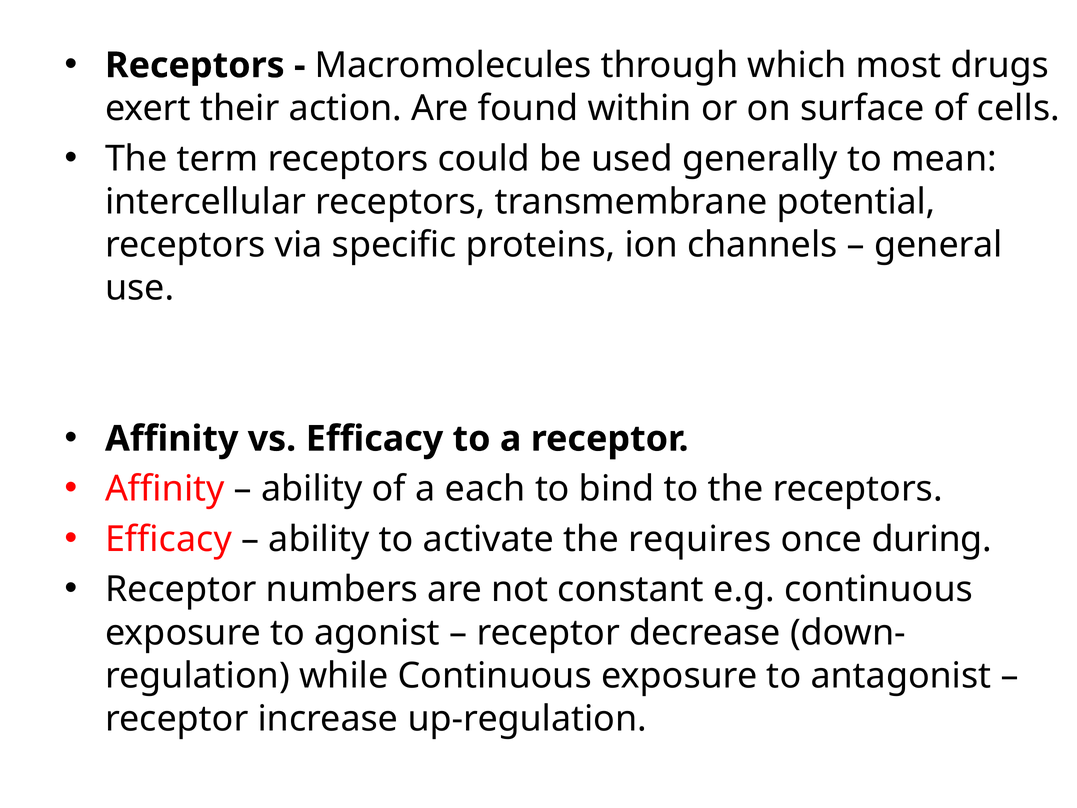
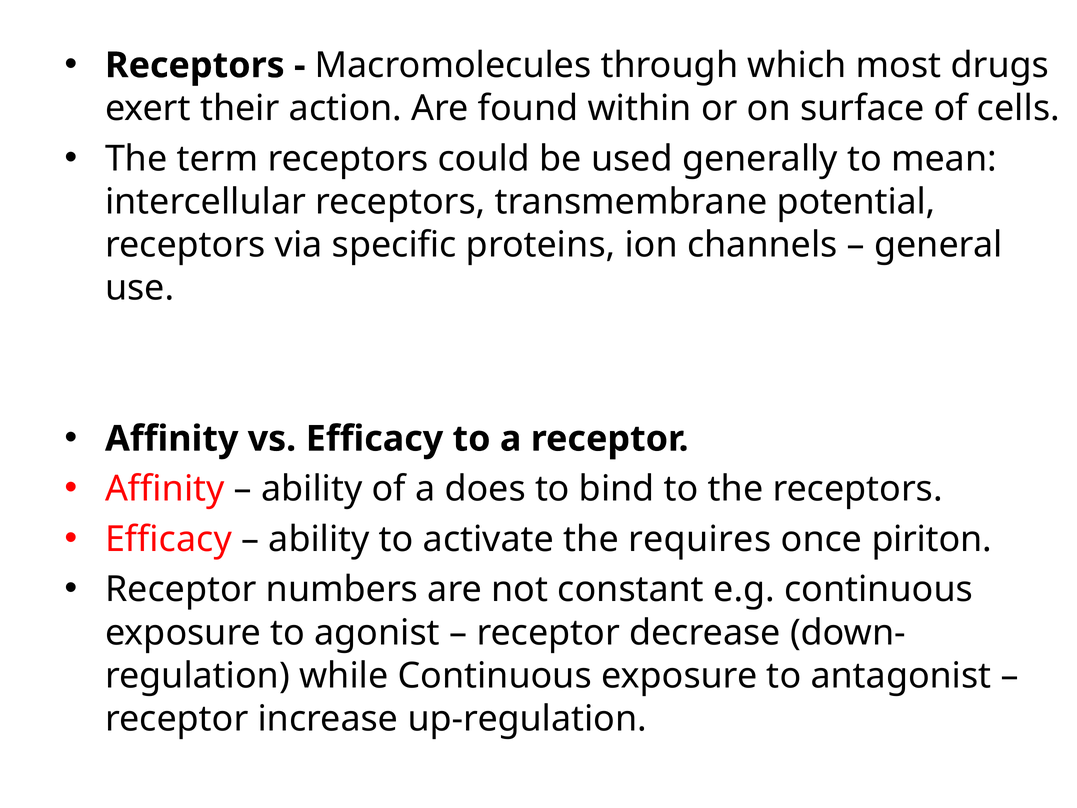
each: each -> does
during: during -> piriton
